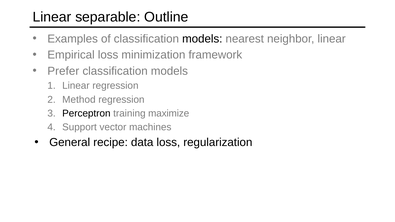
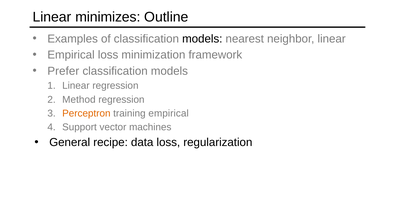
separable: separable -> minimizes
Perceptron colour: black -> orange
training maximize: maximize -> empirical
